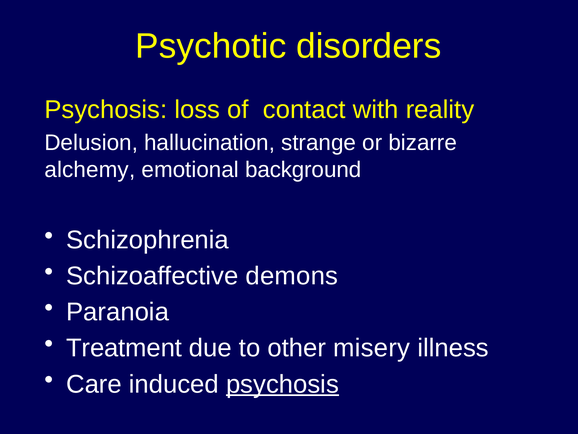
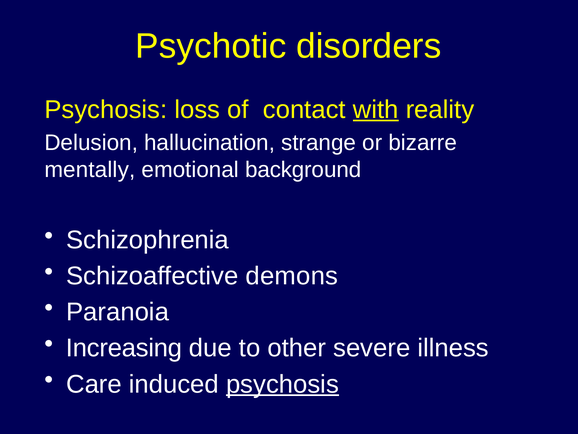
with underline: none -> present
alchemy: alchemy -> mentally
Treatment: Treatment -> Increasing
misery: misery -> severe
